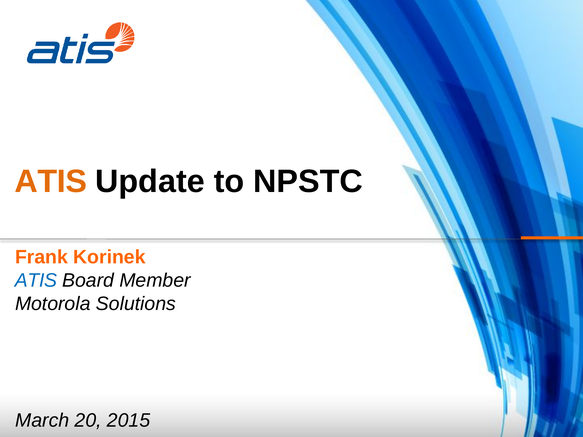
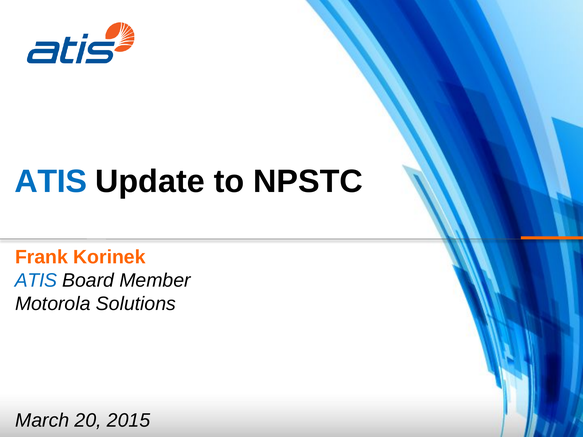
ATIS at (51, 181) colour: orange -> blue
